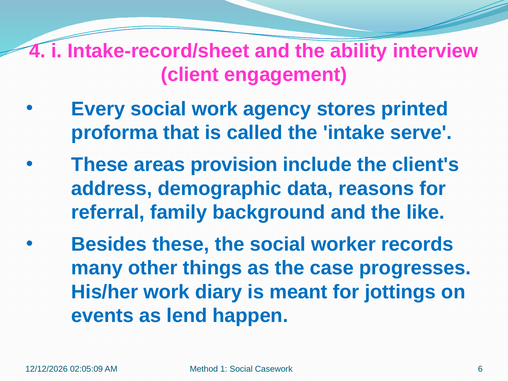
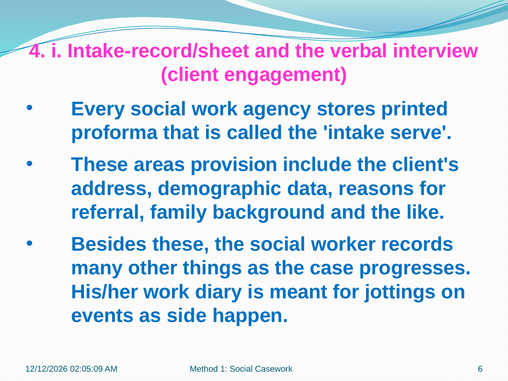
ability: ability -> verbal
lend: lend -> side
